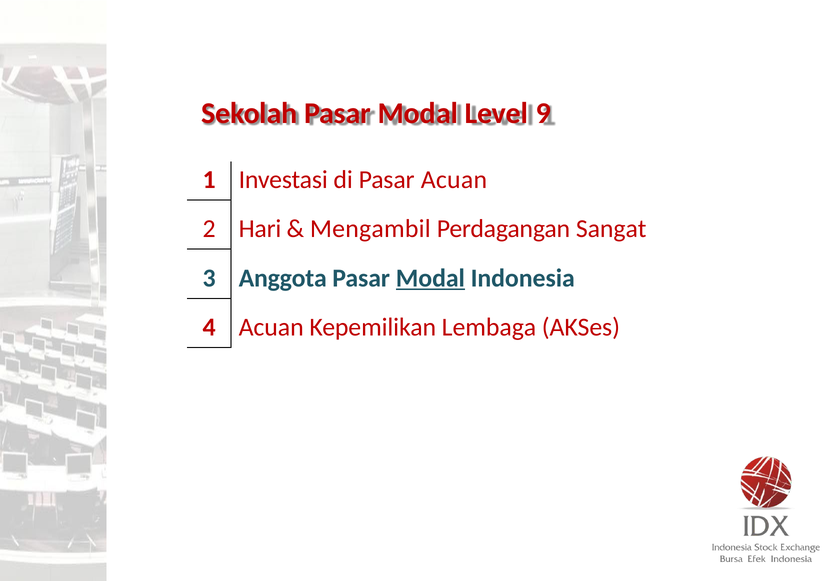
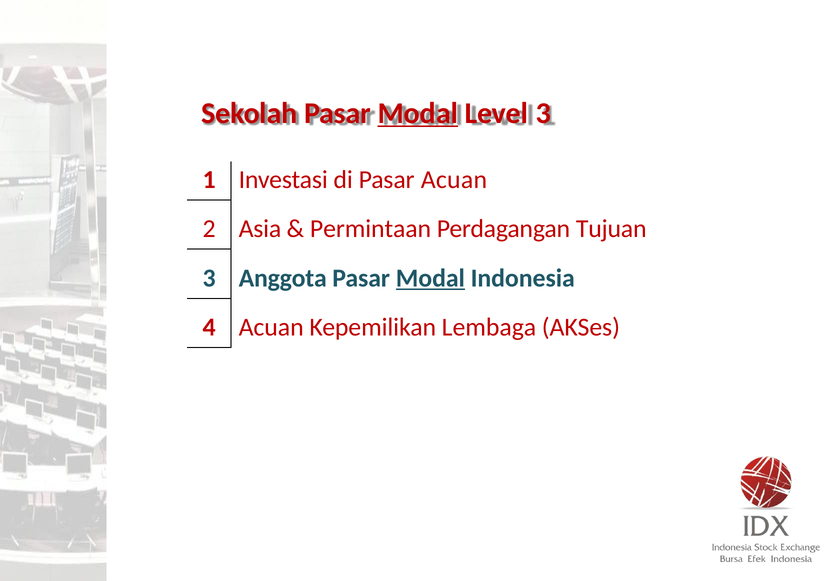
Modal at (418, 113) underline: none -> present
Level 9: 9 -> 3
Hari: Hari -> Asia
Mengambil: Mengambil -> Permintaan
Sangat: Sangat -> Tujuan
